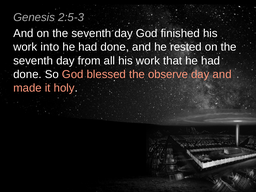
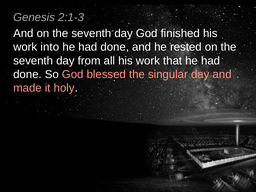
2:5-3: 2:5-3 -> 2:1-3
observe: observe -> singular
